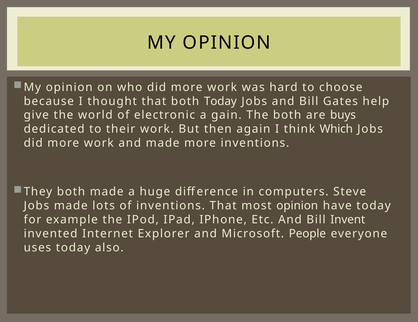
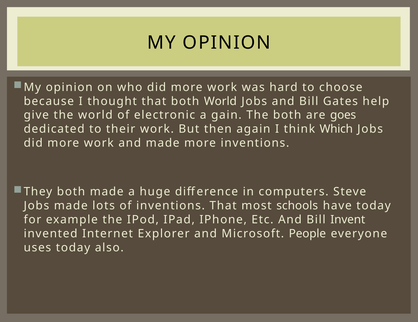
both Today: Today -> World
buys: buys -> goes
most opinion: opinion -> schools
